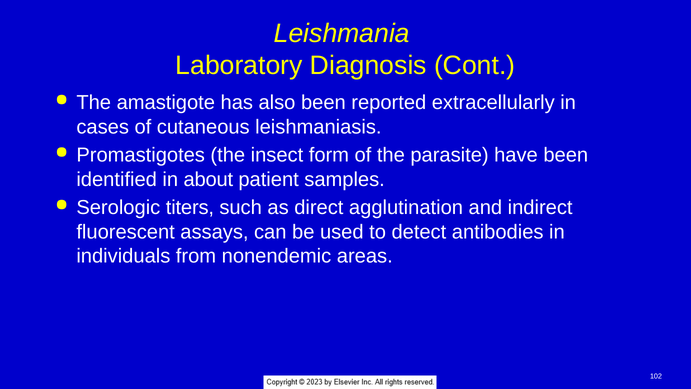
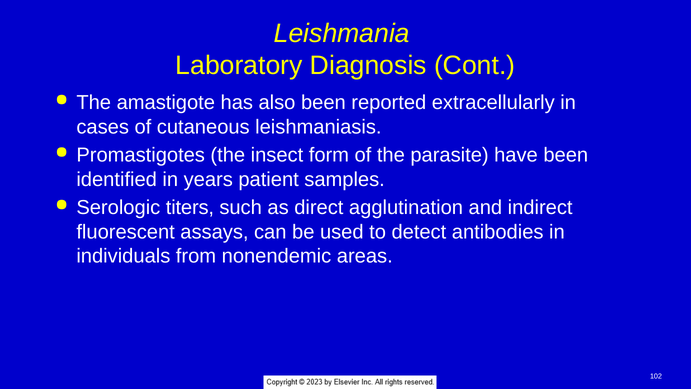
about: about -> years
